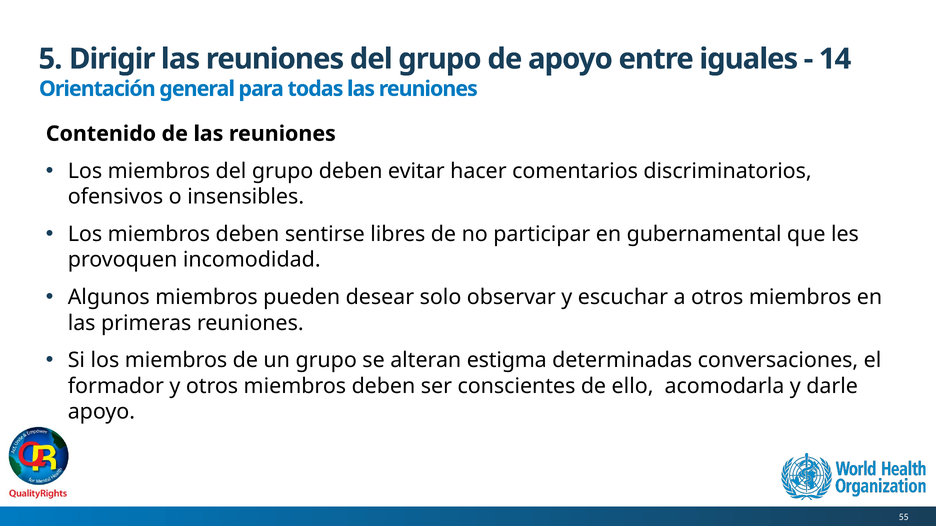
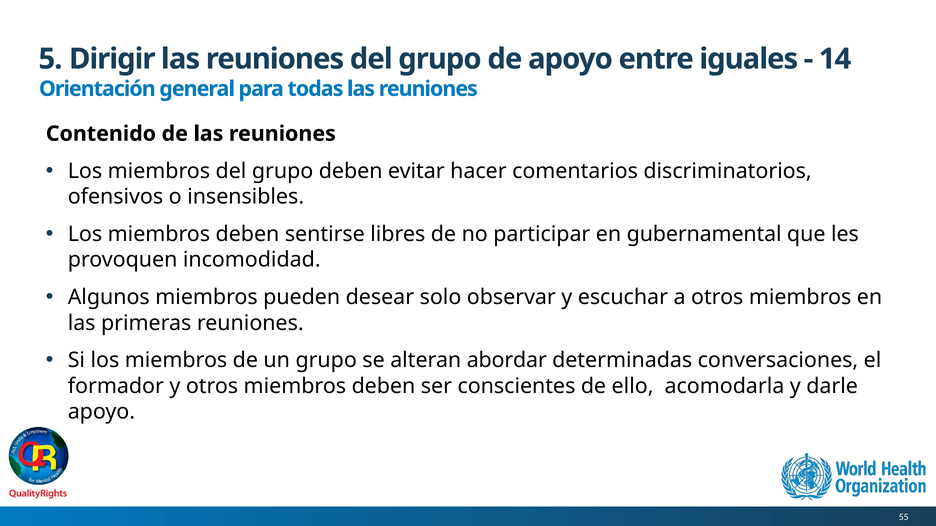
estigma: estigma -> abordar
